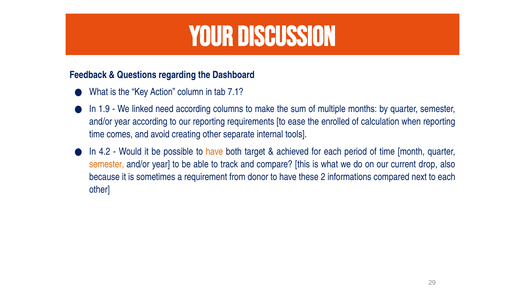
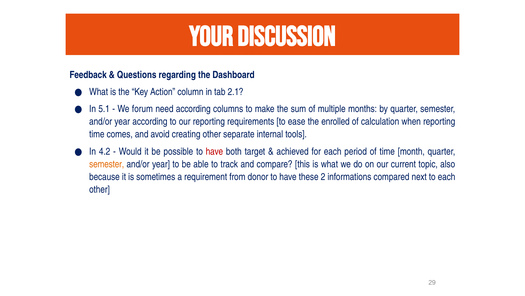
7.1: 7.1 -> 2.1
1.9: 1.9 -> 5.1
linked: linked -> forum
have at (214, 151) colour: orange -> red
drop: drop -> topic
